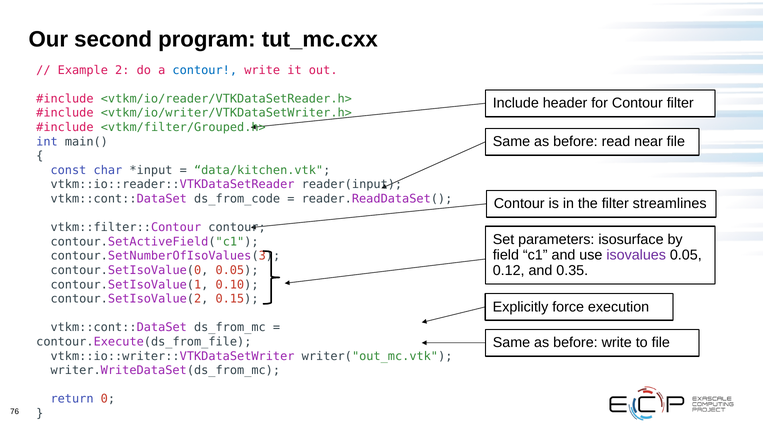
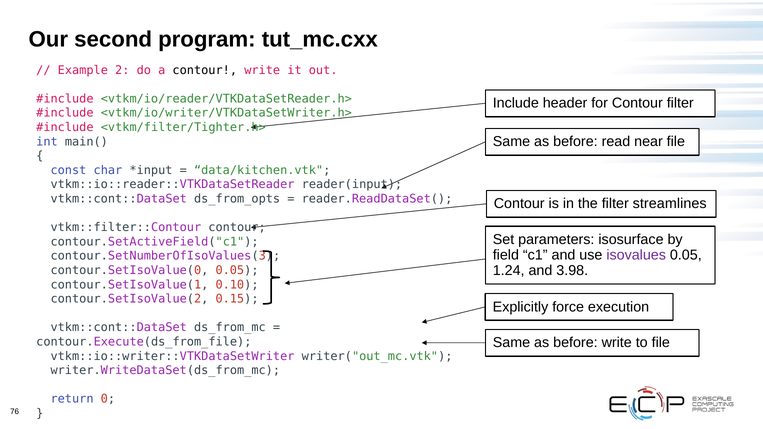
contour at (205, 70) colour: blue -> black
<vtkm/filter/Grouped.h>: <vtkm/filter/Grouped.h> -> <vtkm/filter/Tighter.h>
ds_from_code: ds_from_code -> ds_from_opts
0.12: 0.12 -> 1.24
0.35: 0.35 -> 3.98
